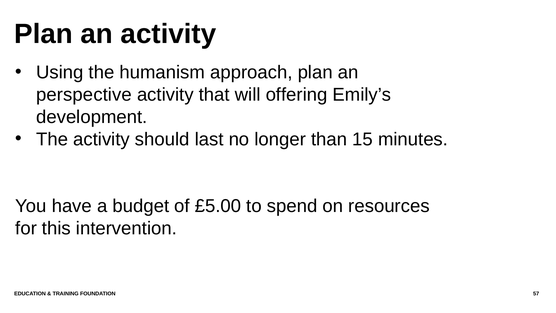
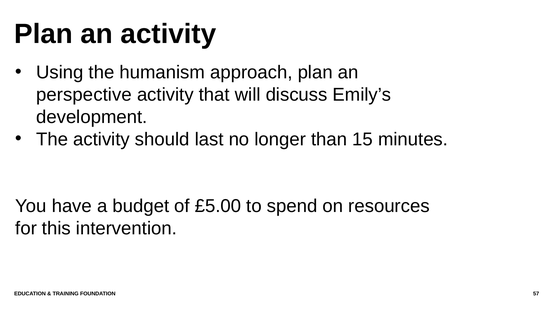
offering: offering -> discuss
